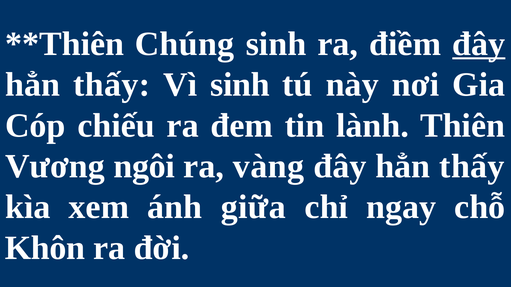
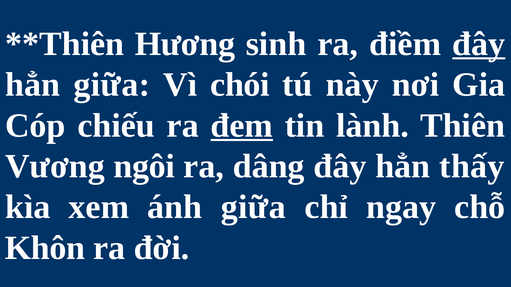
Chúng: Chúng -> Hương
thấy at (112, 85): thấy -> giữa
Vì sinh: sinh -> chói
đem underline: none -> present
vàng: vàng -> dâng
